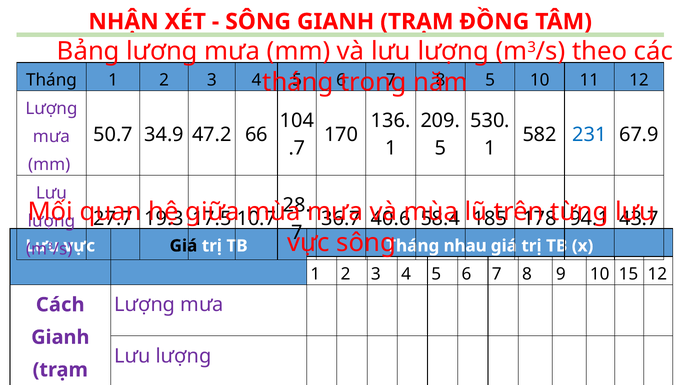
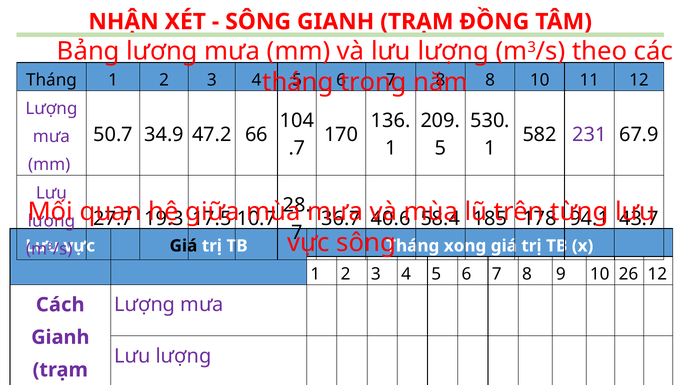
5 at (490, 80): 5 -> 8
231 colour: blue -> purple
nhau: nhau -> xong
15: 15 -> 26
